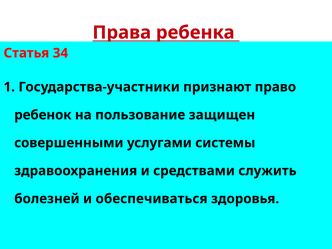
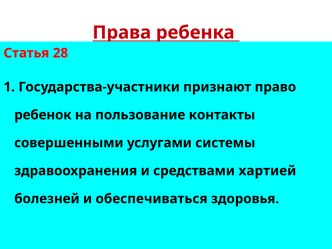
34: 34 -> 28
защищен: защищен -> контакты
служить: служить -> хартией
